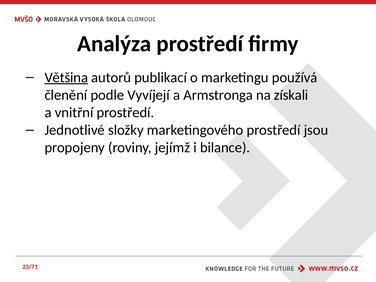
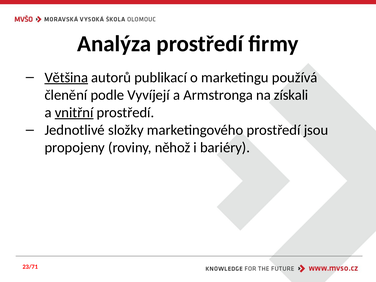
vnitřní underline: none -> present
jejímž: jejímž -> něhož
bilance: bilance -> bariéry
